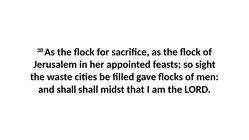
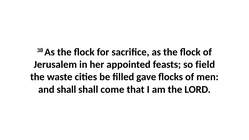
sight: sight -> field
midst: midst -> come
